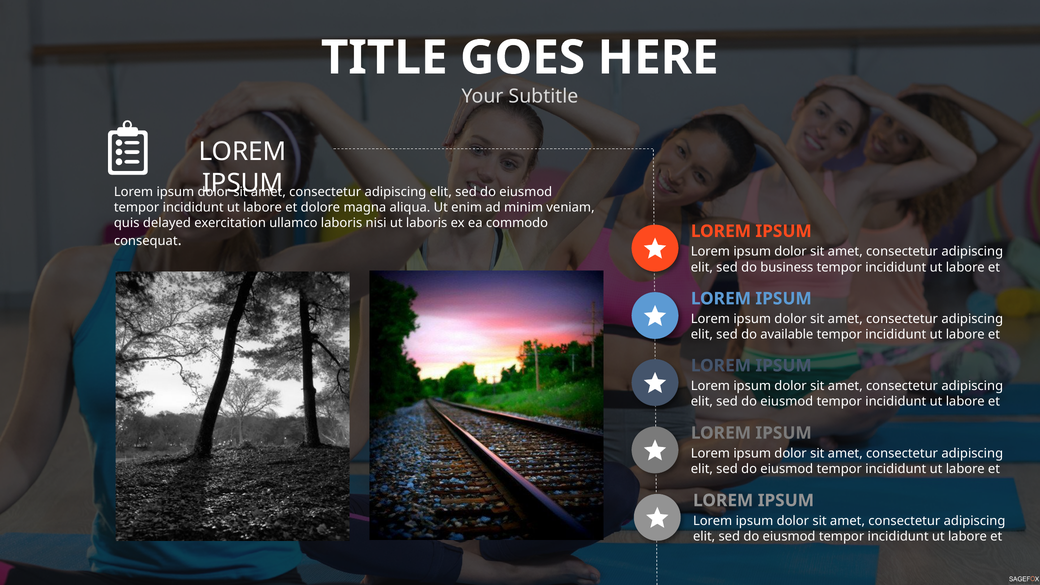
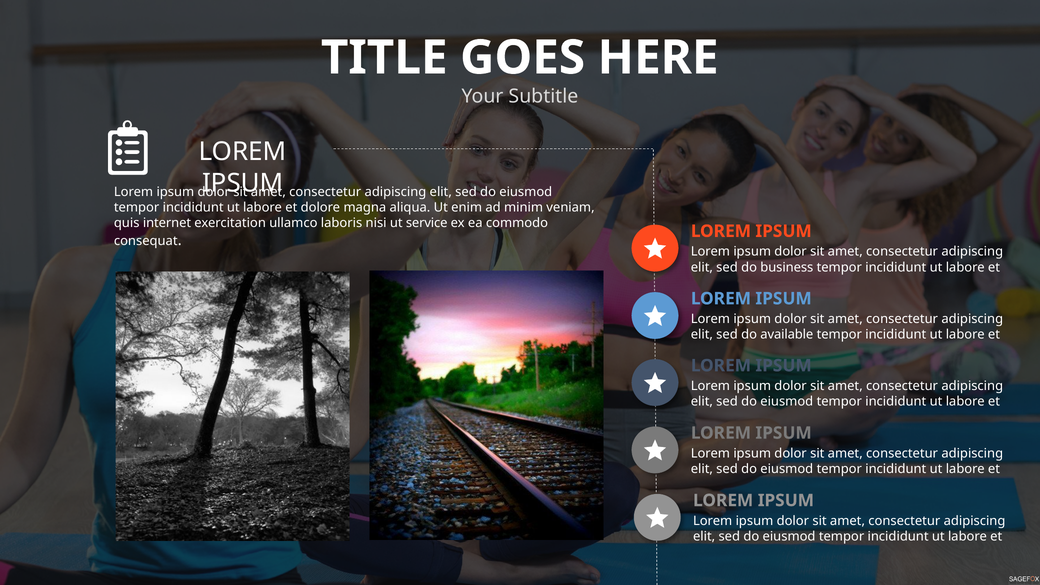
delayed: delayed -> internet
ut laboris: laboris -> service
